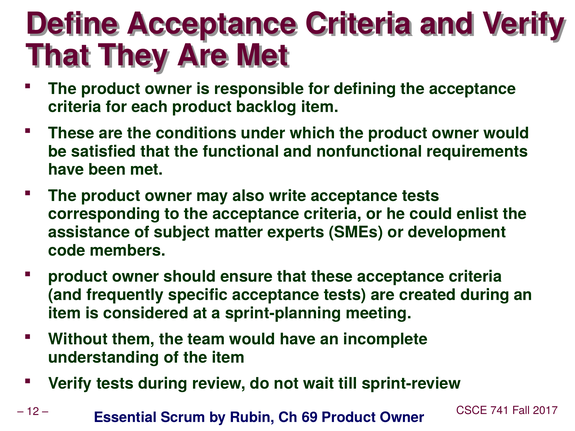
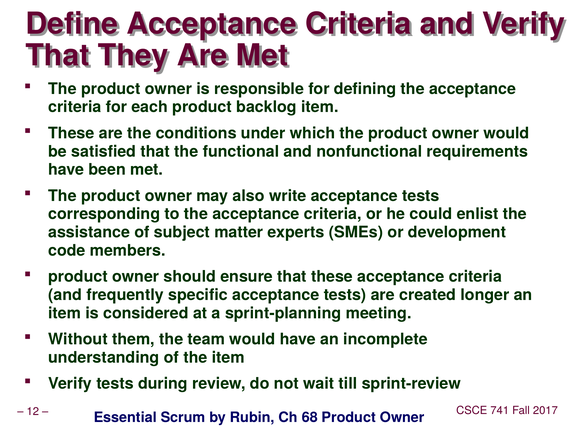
created during: during -> longer
69: 69 -> 68
